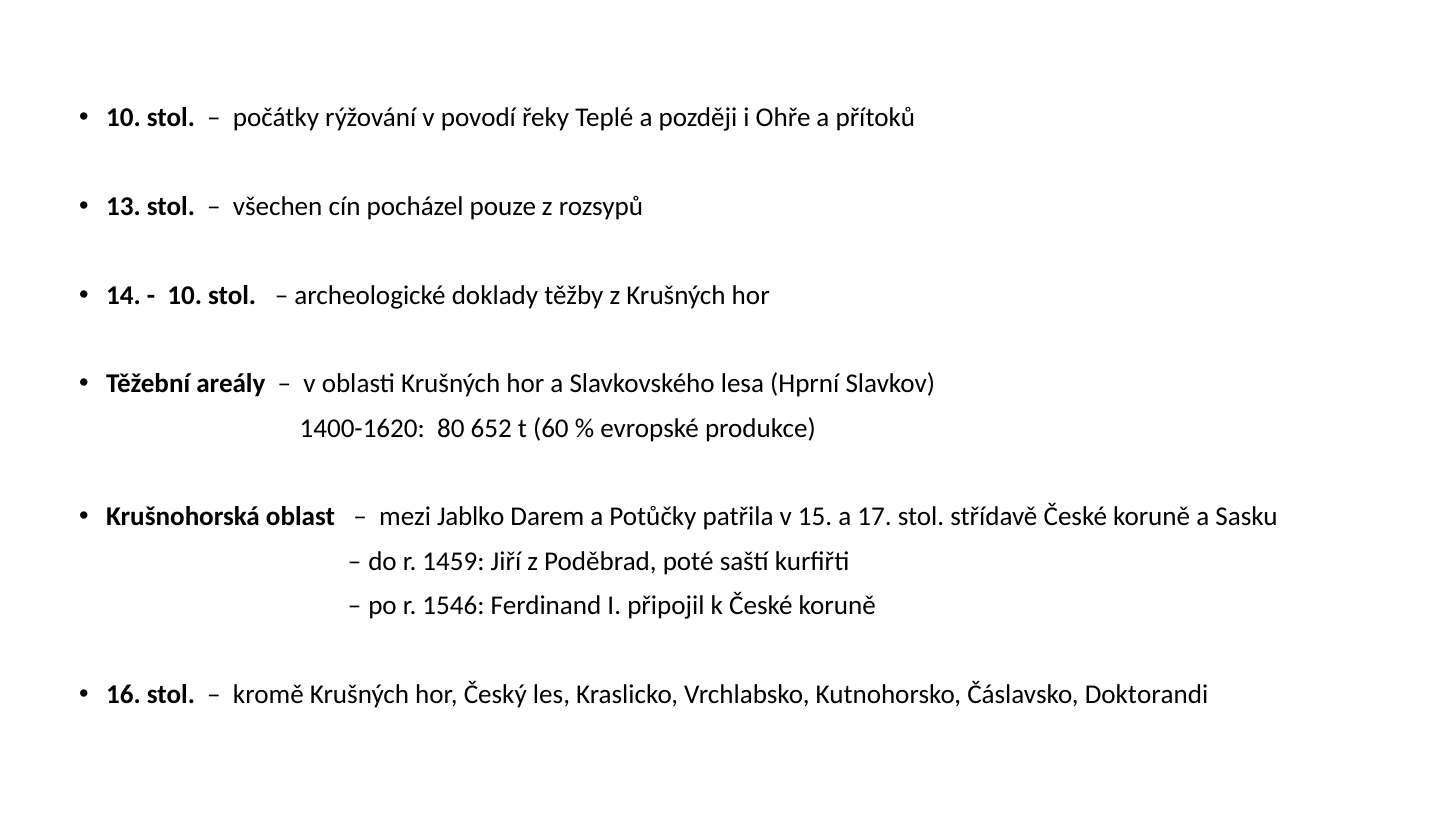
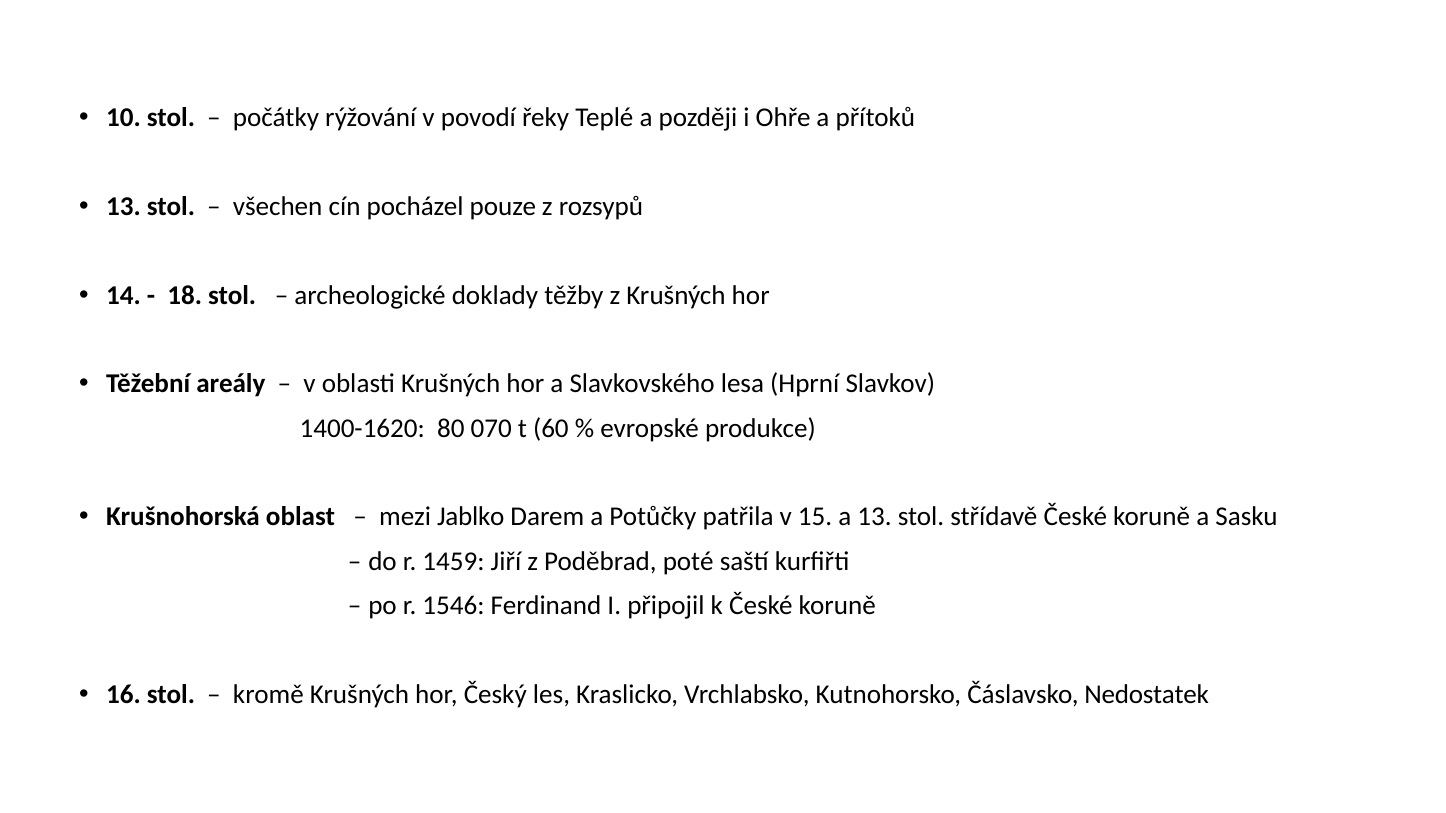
10 at (185, 295): 10 -> 18
652: 652 -> 070
a 17: 17 -> 13
Doktorandi: Doktorandi -> Nedostatek
